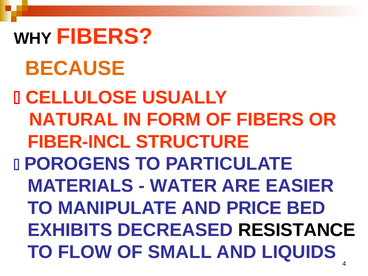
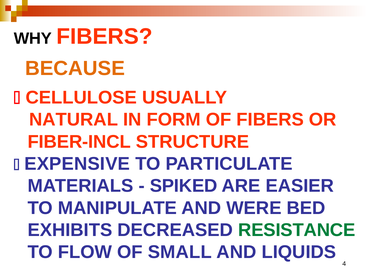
POROGENS: POROGENS -> EXPENSIVE
WATER: WATER -> SPIKED
PRICE: PRICE -> WERE
RESISTANCE colour: black -> green
